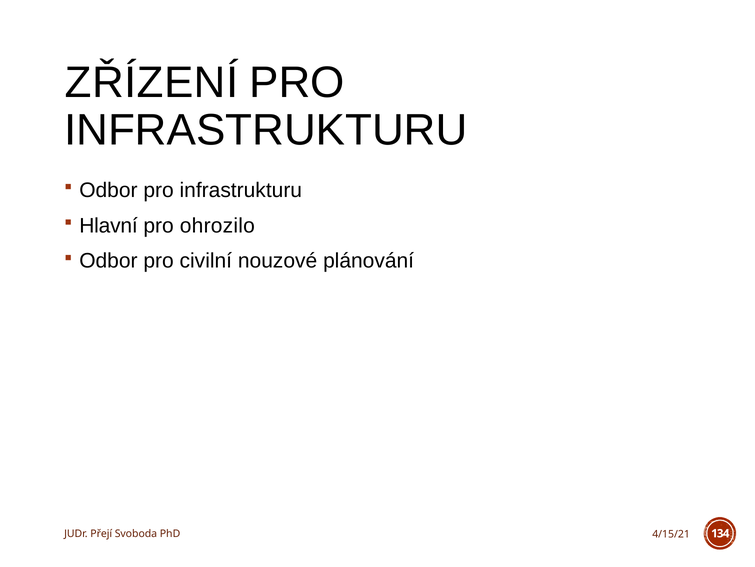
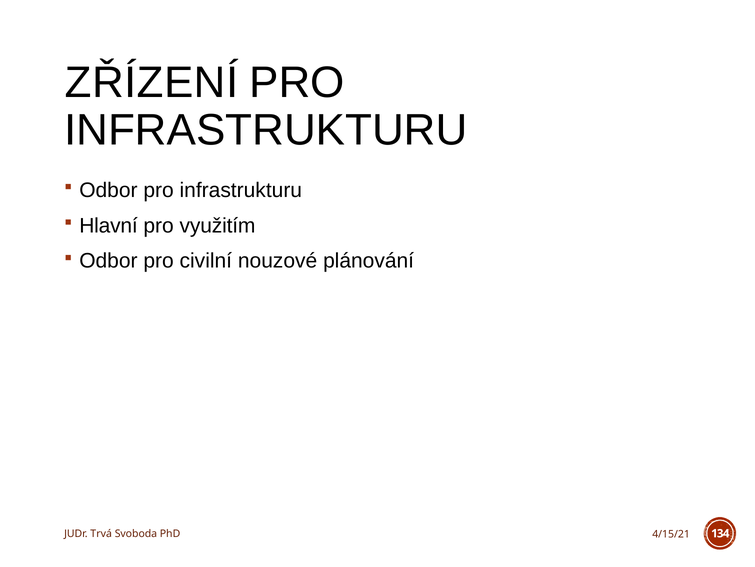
ohrozilo: ohrozilo -> využitím
Přejí: Přejí -> Trvá
